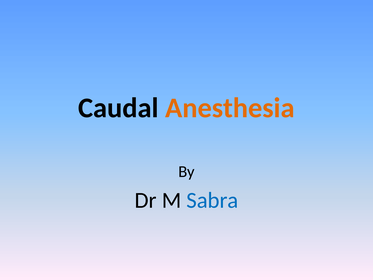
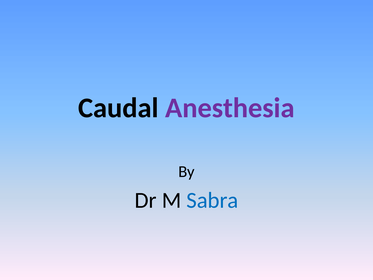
Anesthesia colour: orange -> purple
